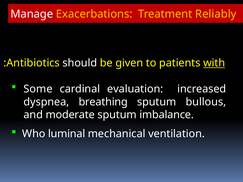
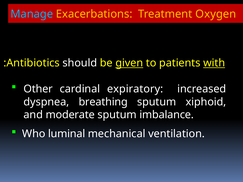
Manage colour: white -> light blue
Reliably: Reliably -> Oxygen
given underline: none -> present
Some: Some -> Other
evaluation: evaluation -> expiratory
bullous: bullous -> xiphoid
